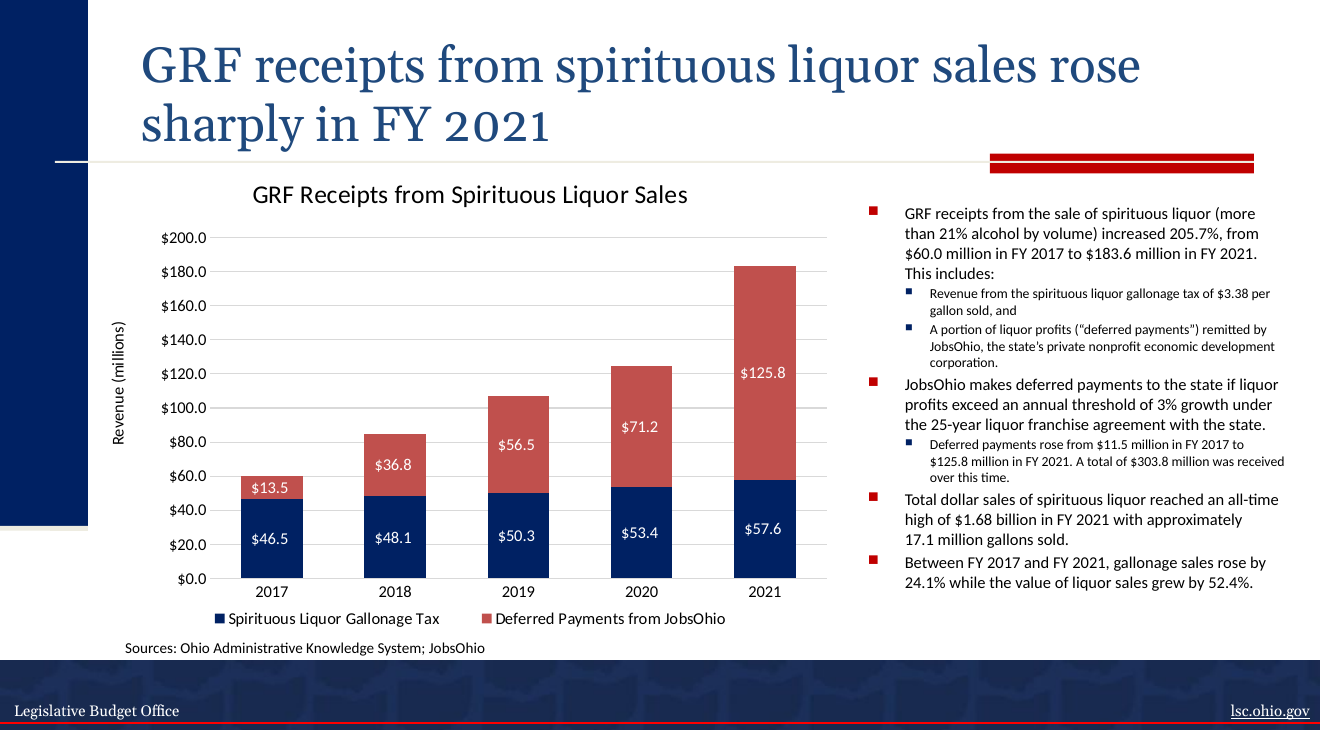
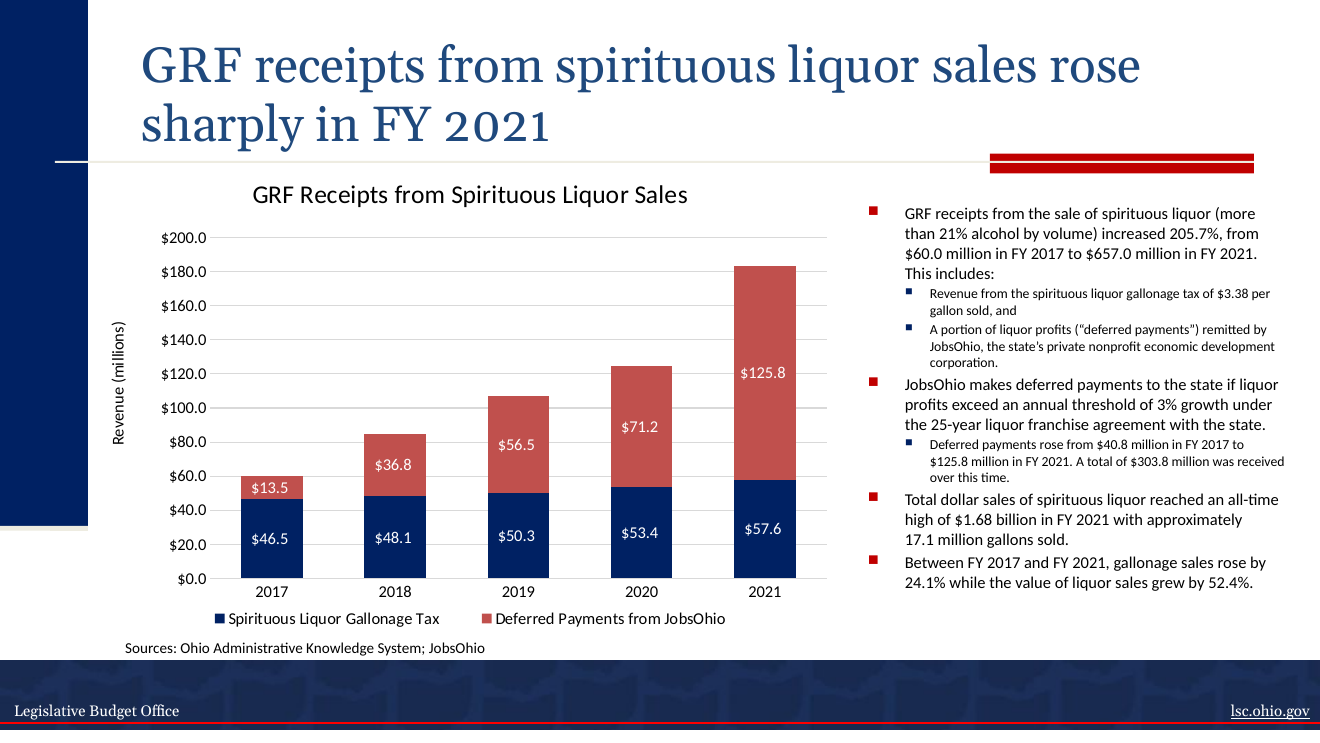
$183.6: $183.6 -> $657.0
$11.5: $11.5 -> $40.8
